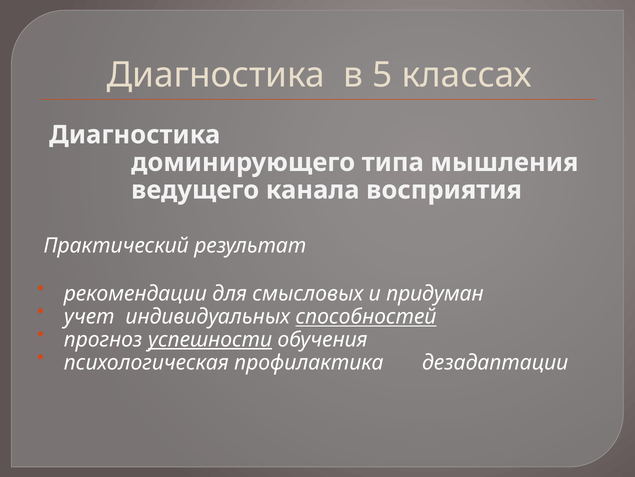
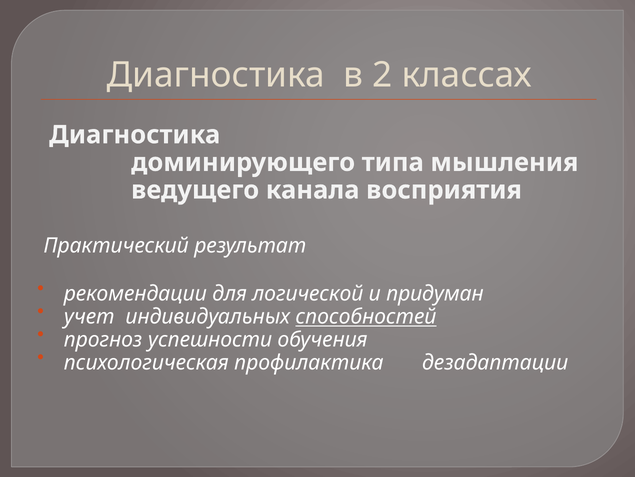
5: 5 -> 2
смысловых: смысловых -> логической
успешности underline: present -> none
